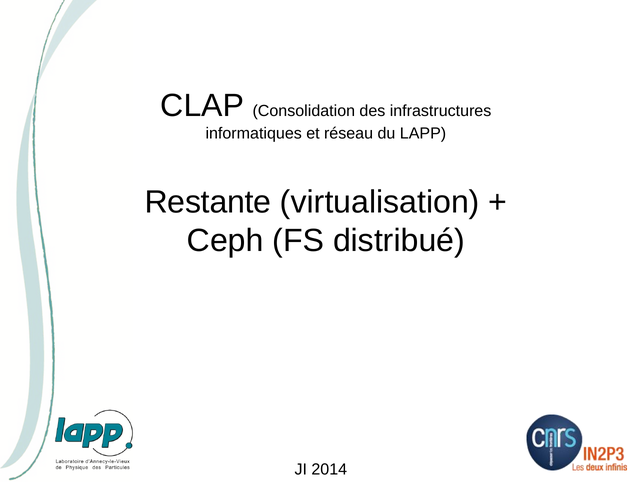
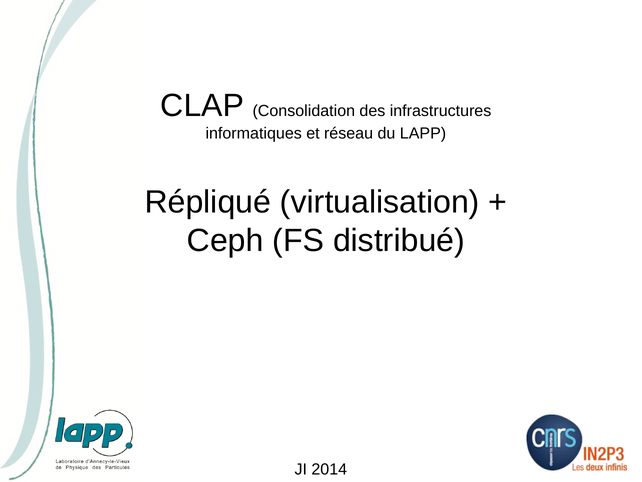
Restante: Restante -> Répliqué
